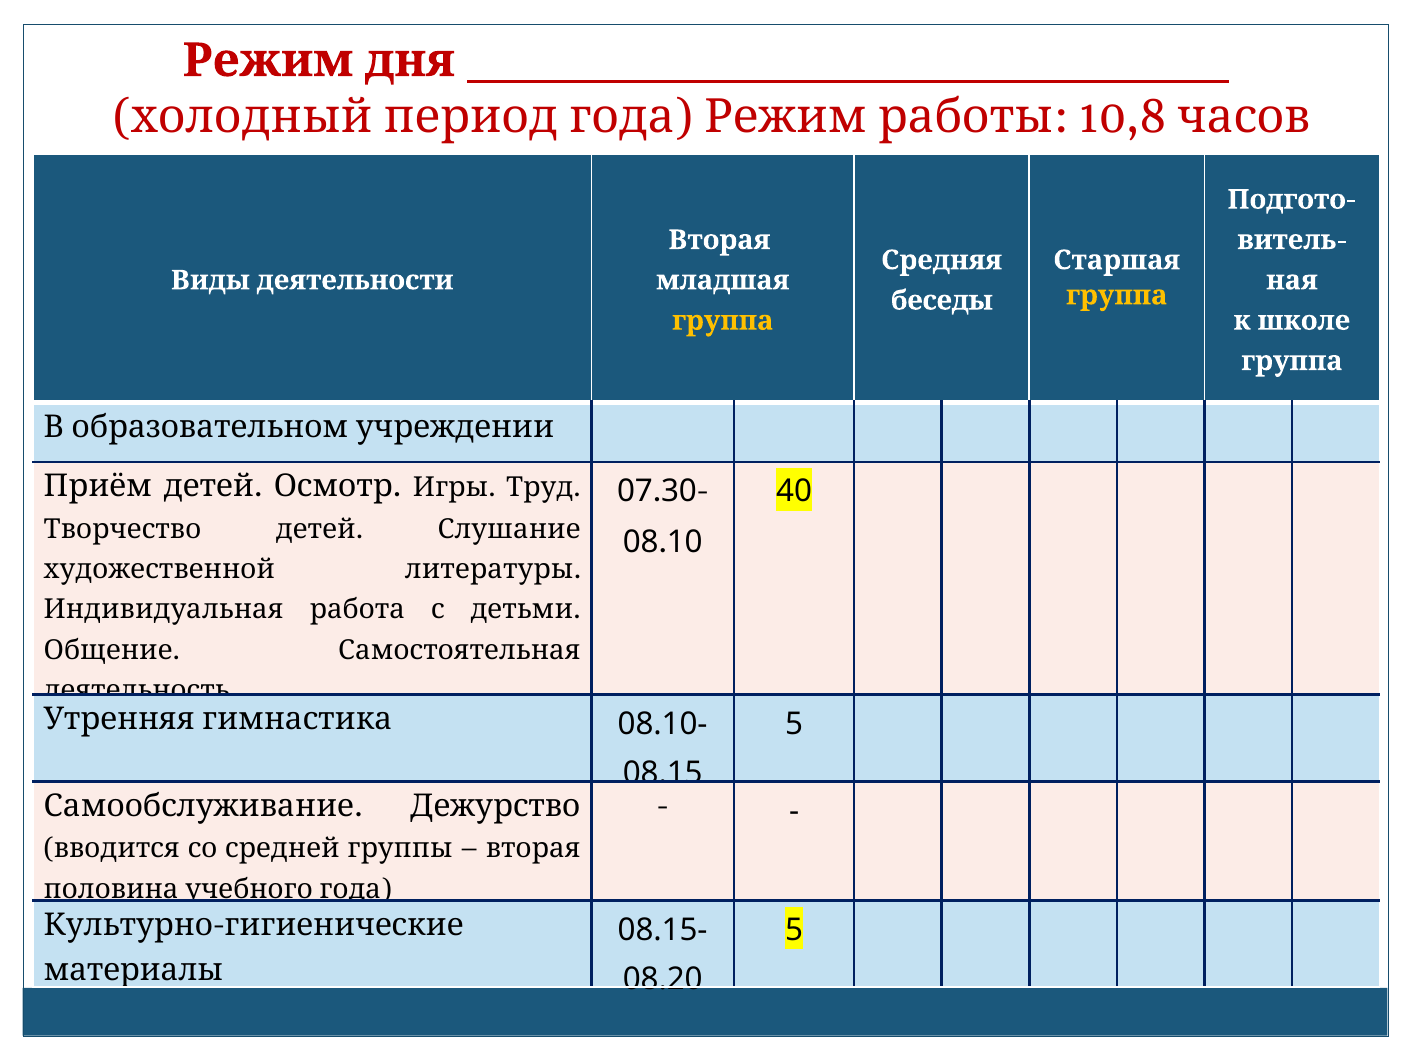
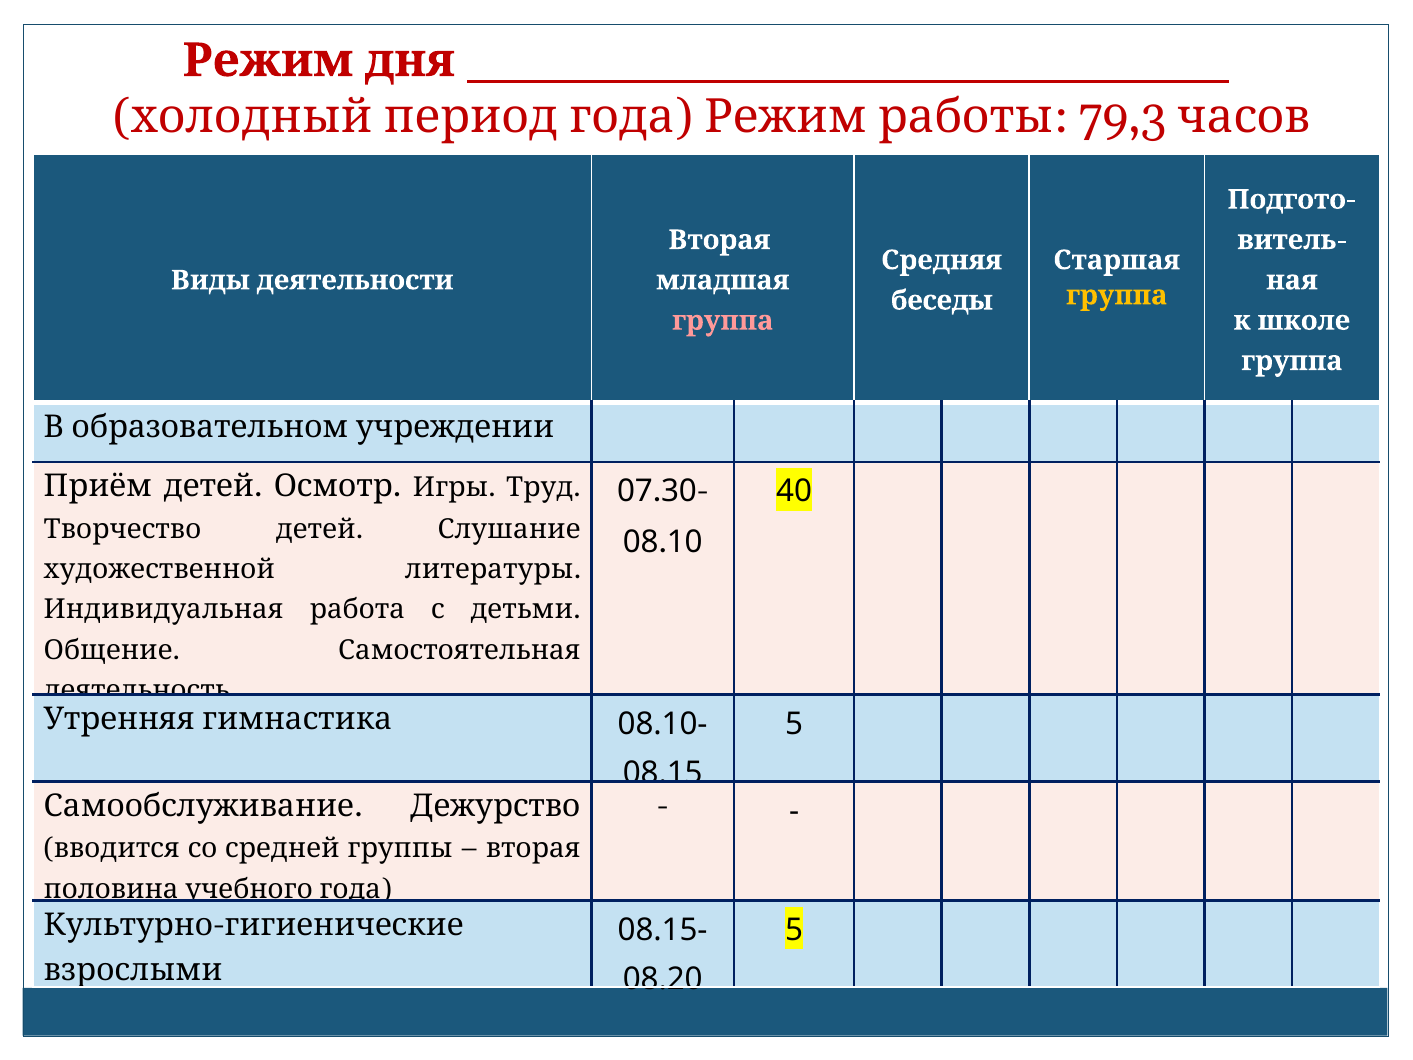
10,8: 10,8 -> 79,3
группа at (723, 321) colour: yellow -> pink
материалы: материалы -> взрослыми
